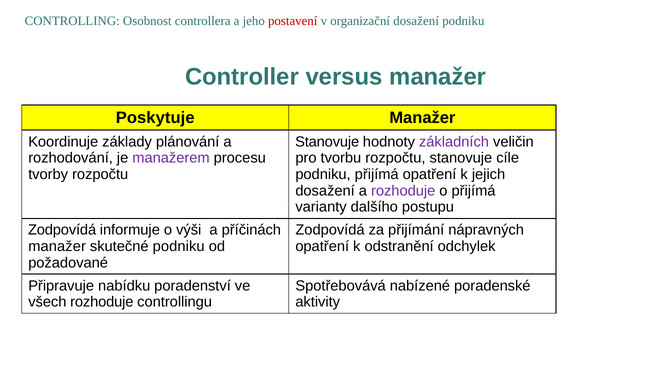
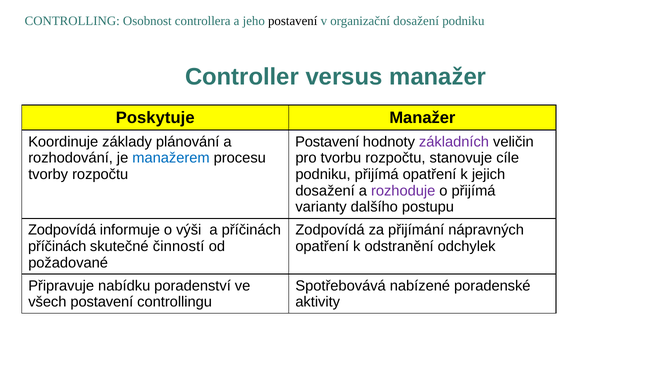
postavení at (293, 21) colour: red -> black
Stanovuje at (327, 142): Stanovuje -> Postavení
manažerem colour: purple -> blue
manažer at (57, 246): manažer -> příčinách
skutečné podniku: podniku -> činností
všech rozhoduje: rozhoduje -> postavení
